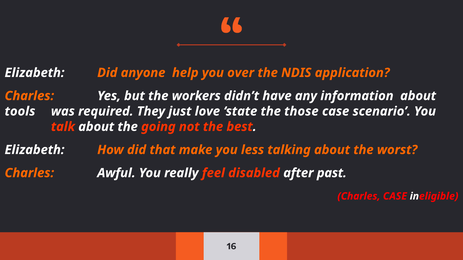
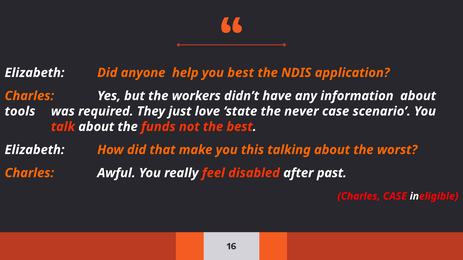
you over: over -> best
those: those -> never
going: going -> funds
less: less -> this
